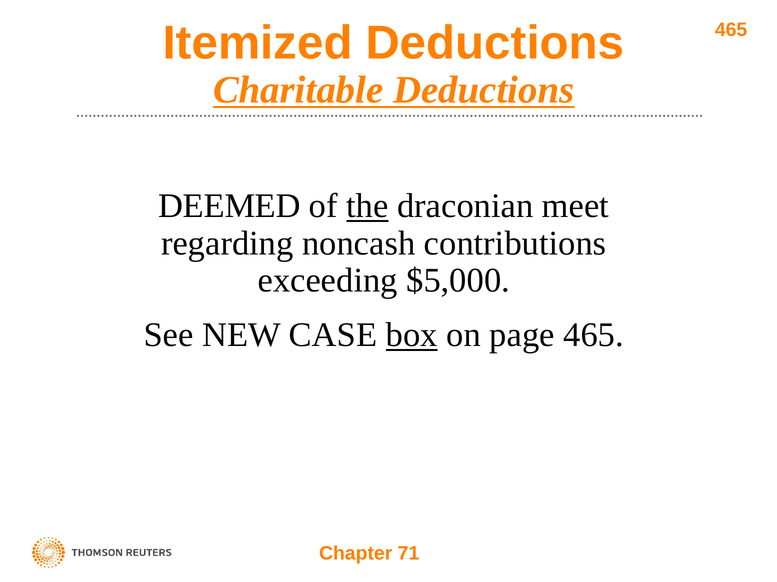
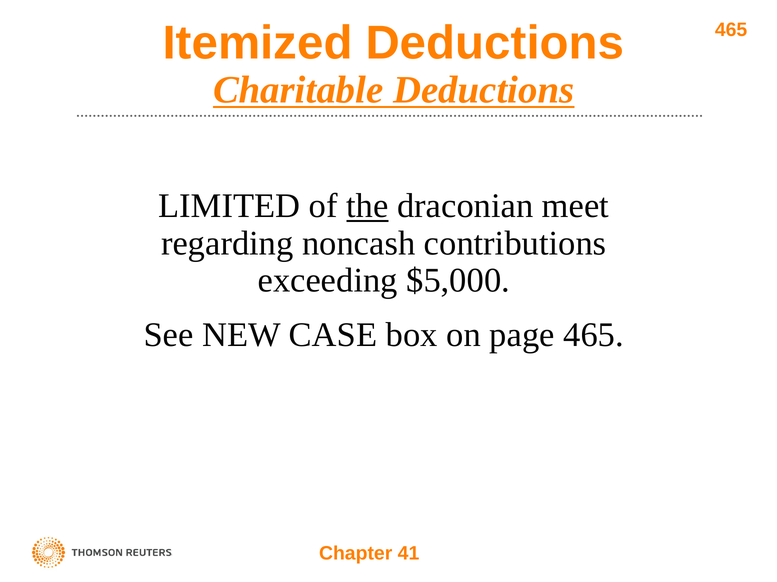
DEEMED: DEEMED -> LIMITED
box underline: present -> none
71: 71 -> 41
